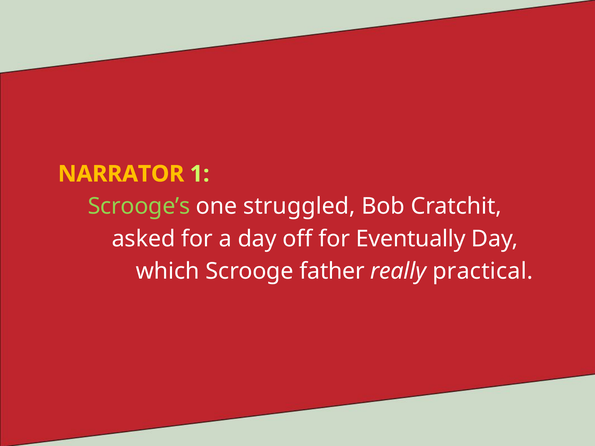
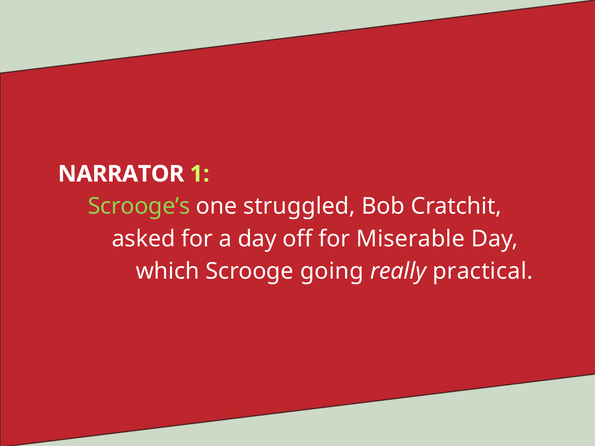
NARRATOR colour: yellow -> white
Eventually: Eventually -> Miserable
father: father -> going
